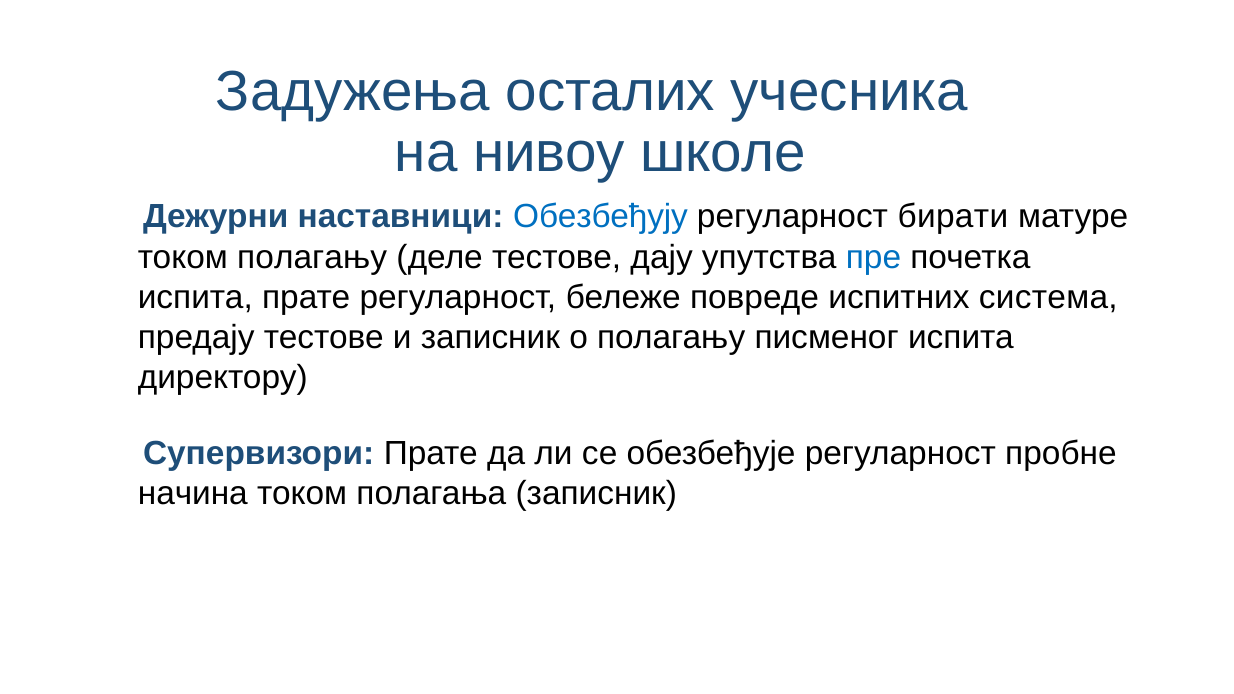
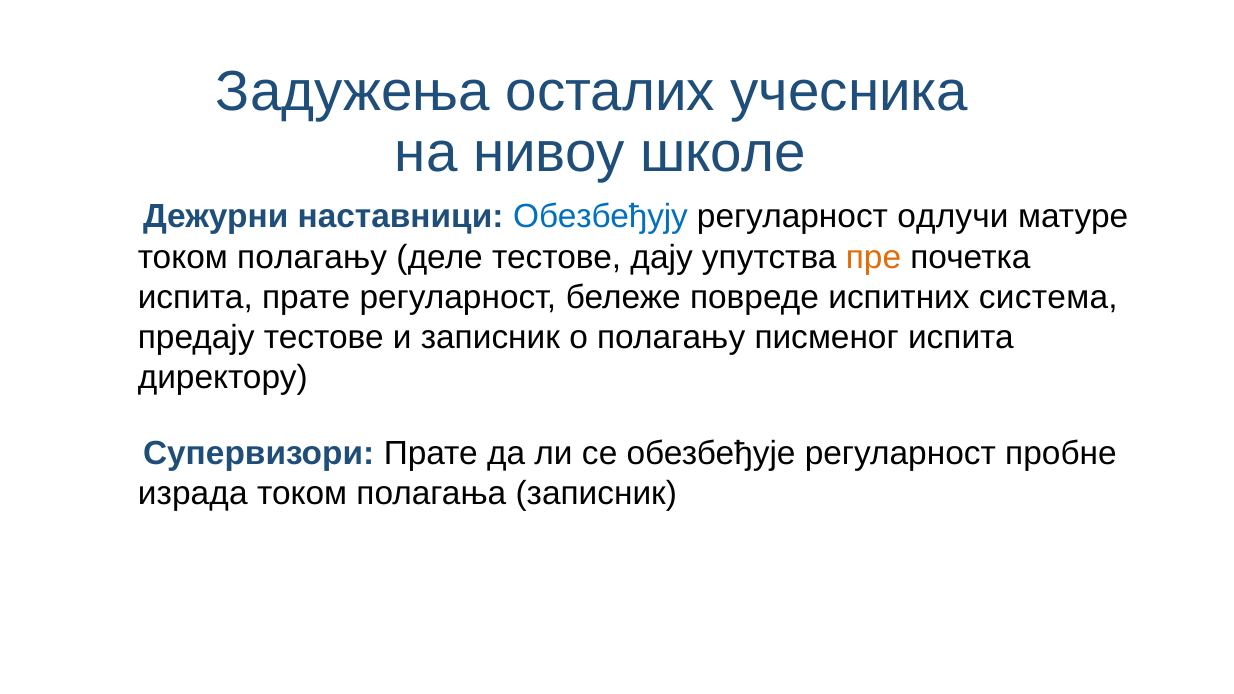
бирати: бирати -> одлучи
пре colour: blue -> orange
начина: начина -> израда
